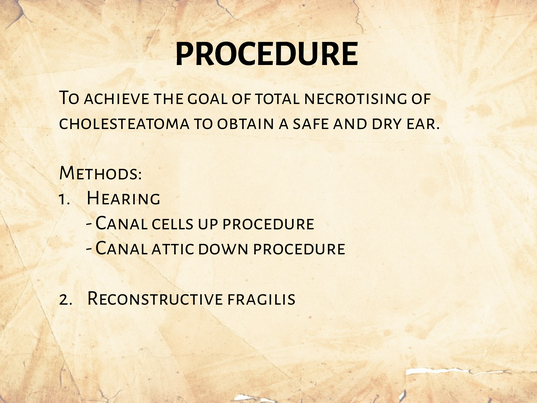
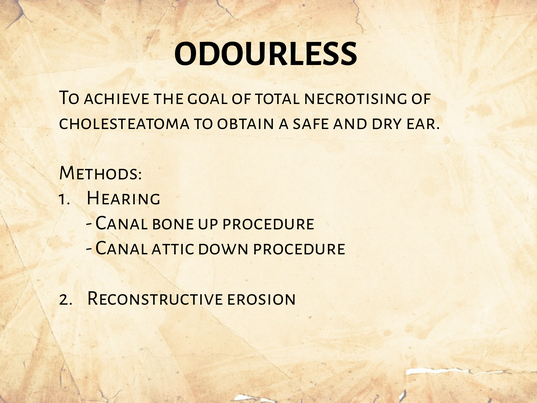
PROCEDURE at (266, 53): PROCEDURE -> ODOURLESS
cells: cells -> bone
fragilis: fragilis -> erosion
